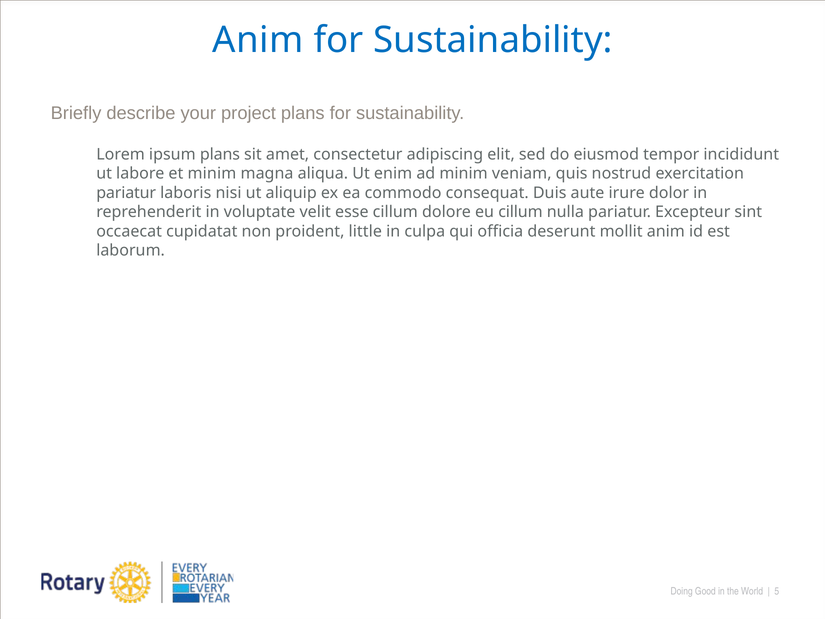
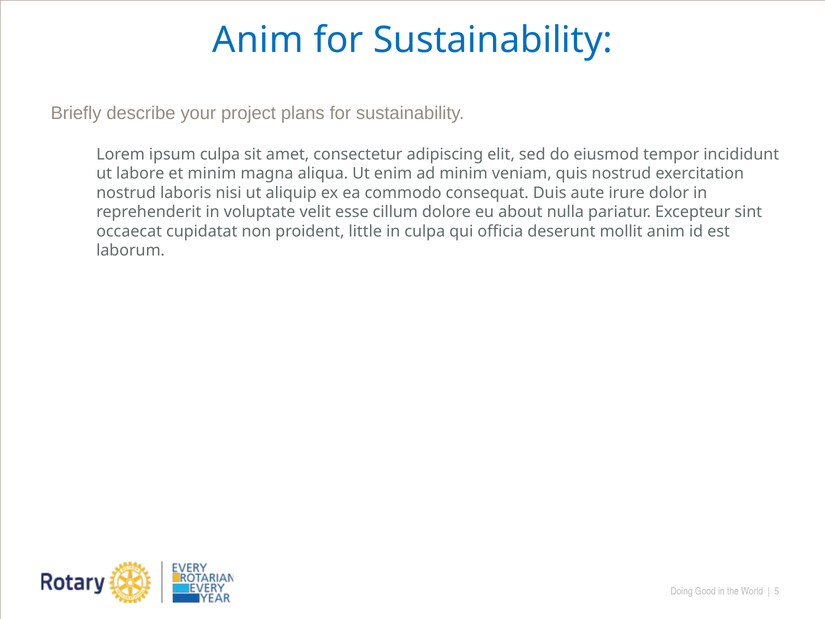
ipsum plans: plans -> culpa
pariatur at (126, 193): pariatur -> nostrud
eu cillum: cillum -> about
